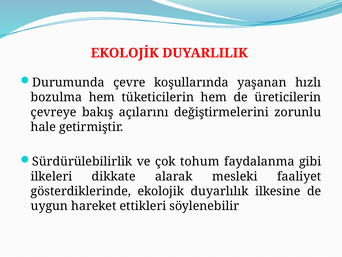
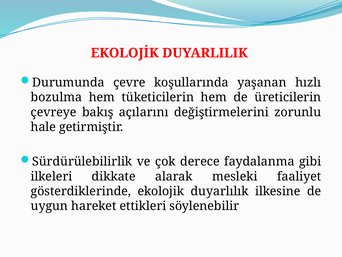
tohum: tohum -> derece
